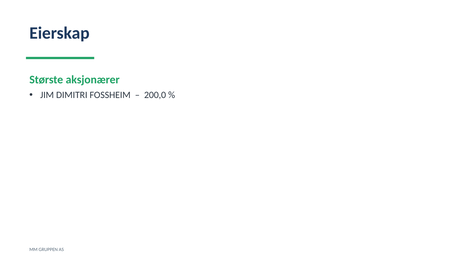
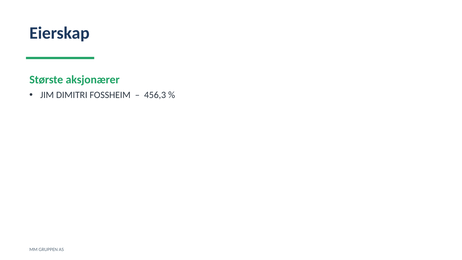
200,0: 200,0 -> 456,3
